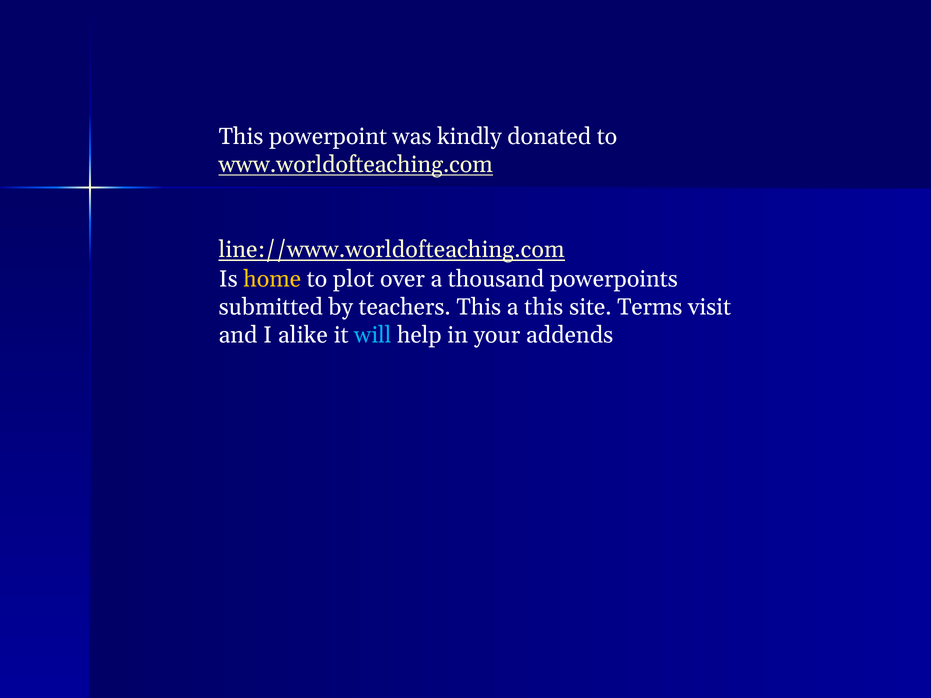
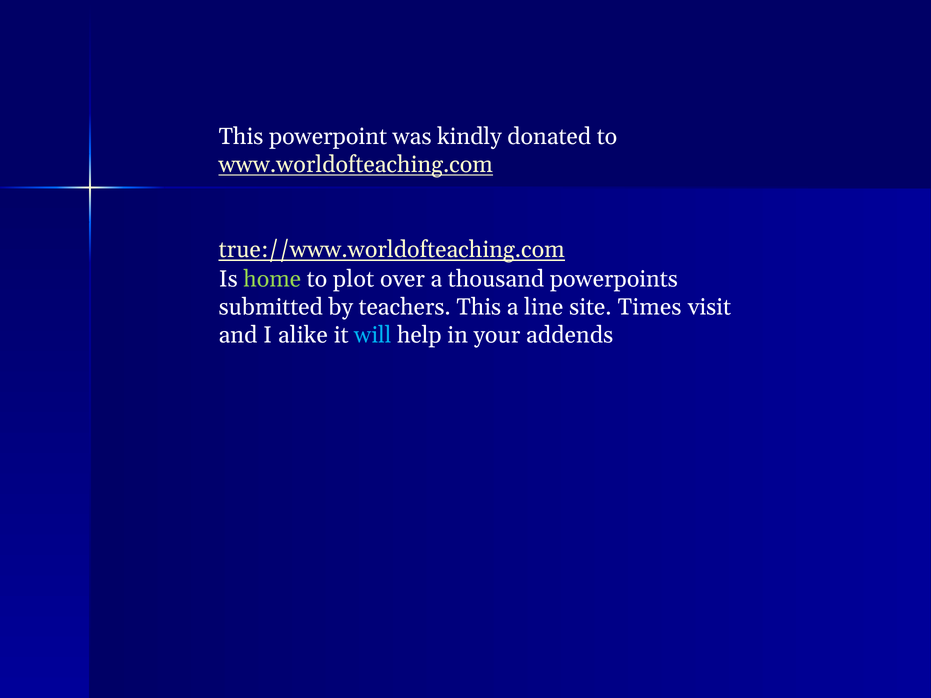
line://www.worldofteaching.com: line://www.worldofteaching.com -> true://www.worldofteaching.com
home colour: yellow -> light green
a this: this -> line
Terms: Terms -> Times
